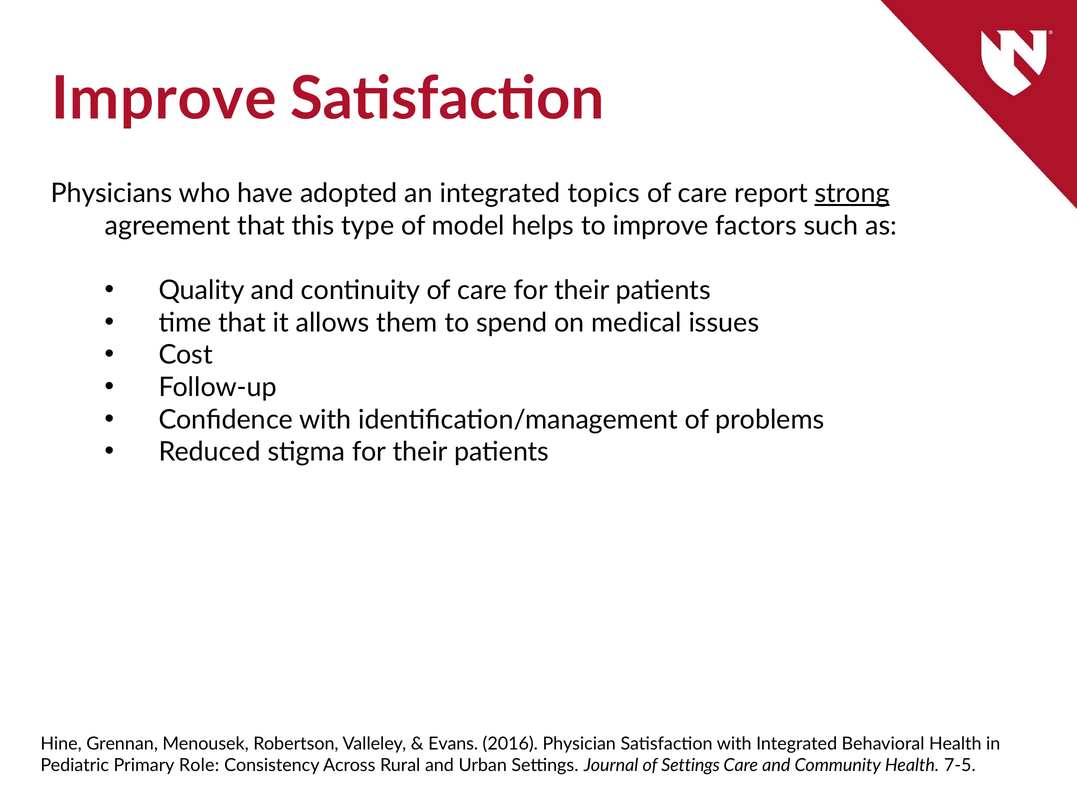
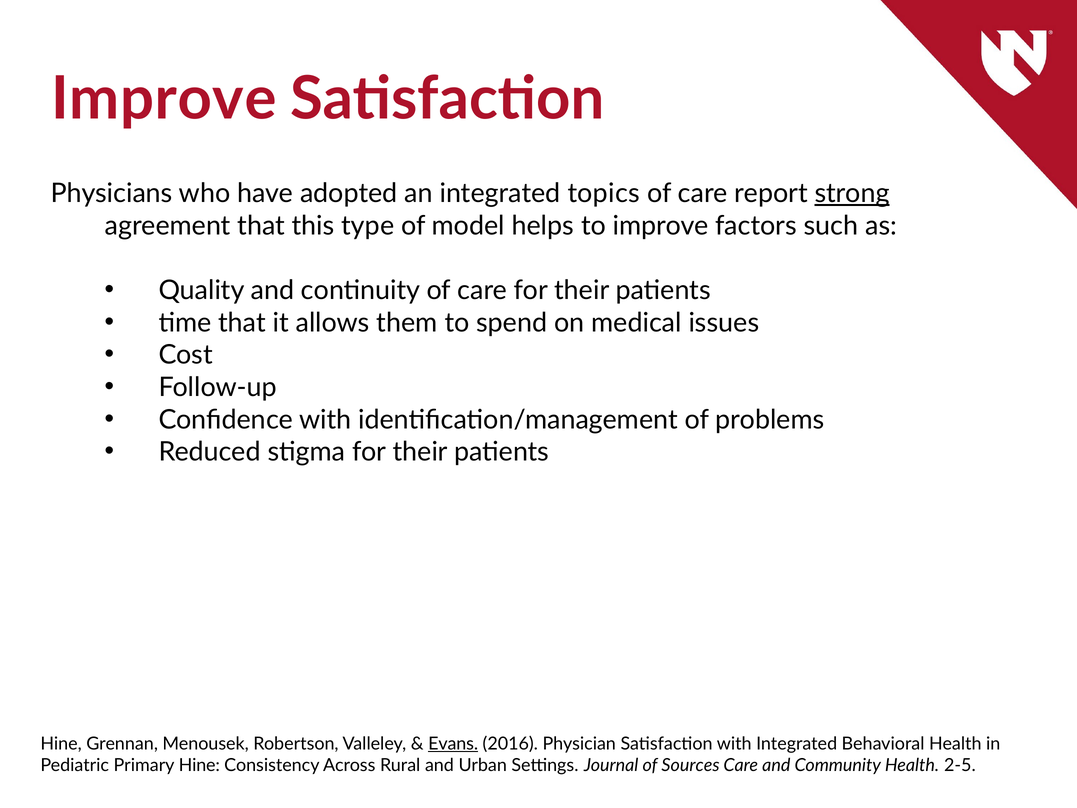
Evans underline: none -> present
Primary Role: Role -> Hine
of Settings: Settings -> Sources
7-5: 7-5 -> 2-5
